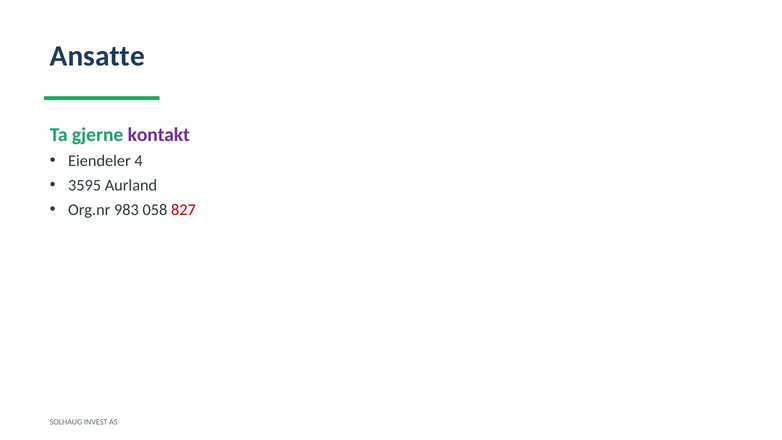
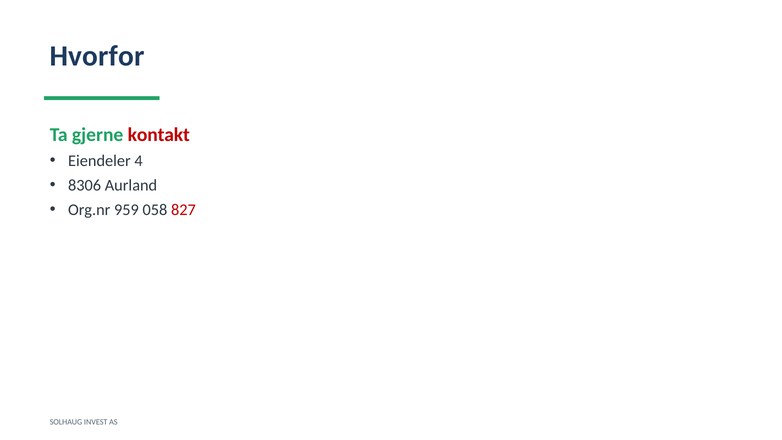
Ansatte: Ansatte -> Hvorfor
kontakt colour: purple -> red
3595: 3595 -> 8306
983: 983 -> 959
